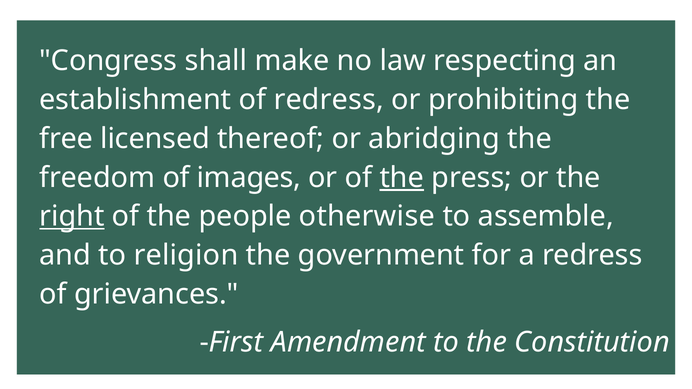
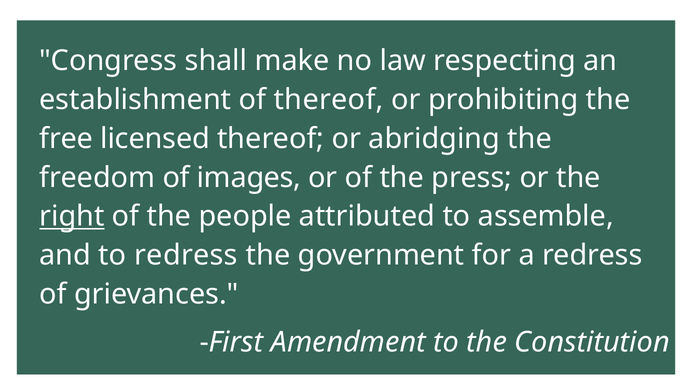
of redress: redress -> thereof
the at (402, 178) underline: present -> none
otherwise: otherwise -> attributed
to religion: religion -> redress
